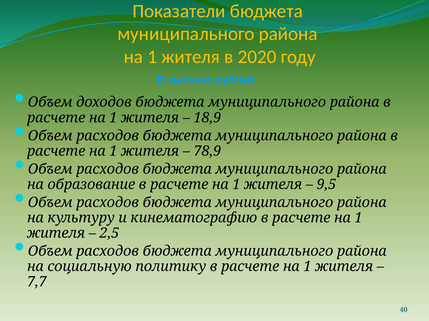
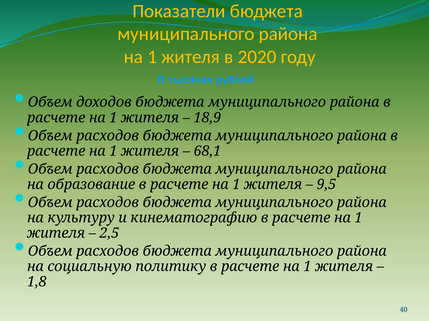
78,9: 78,9 -> 68,1
7,7: 7,7 -> 1,8
